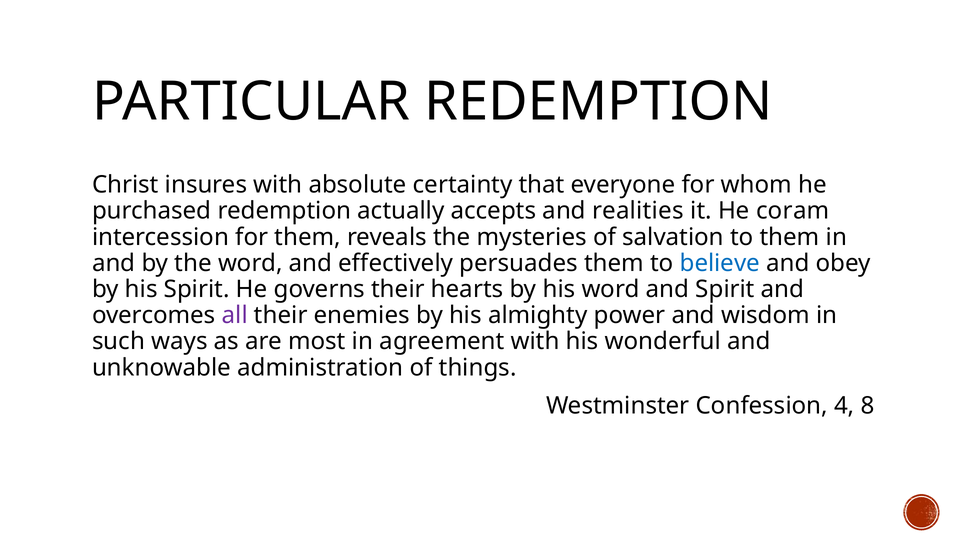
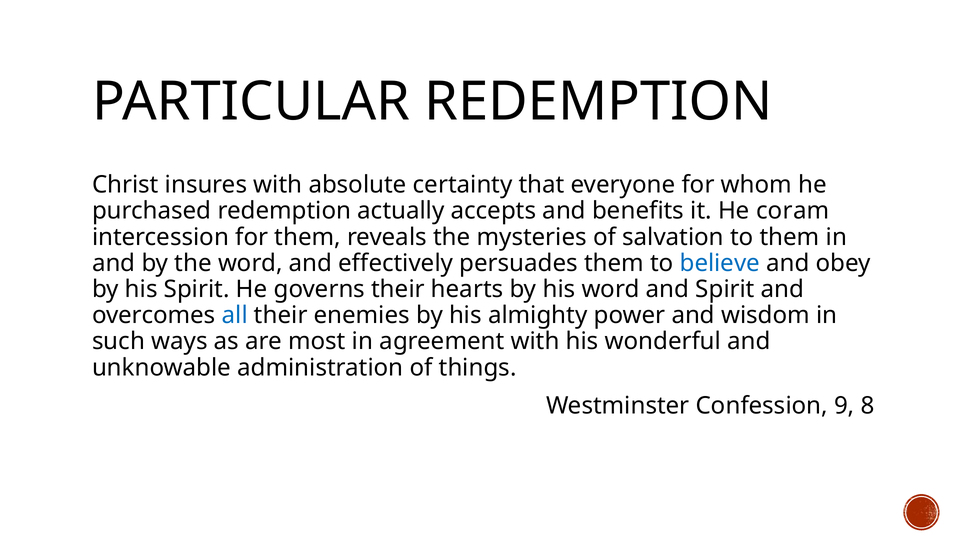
realities: realities -> benefits
all colour: purple -> blue
4: 4 -> 9
